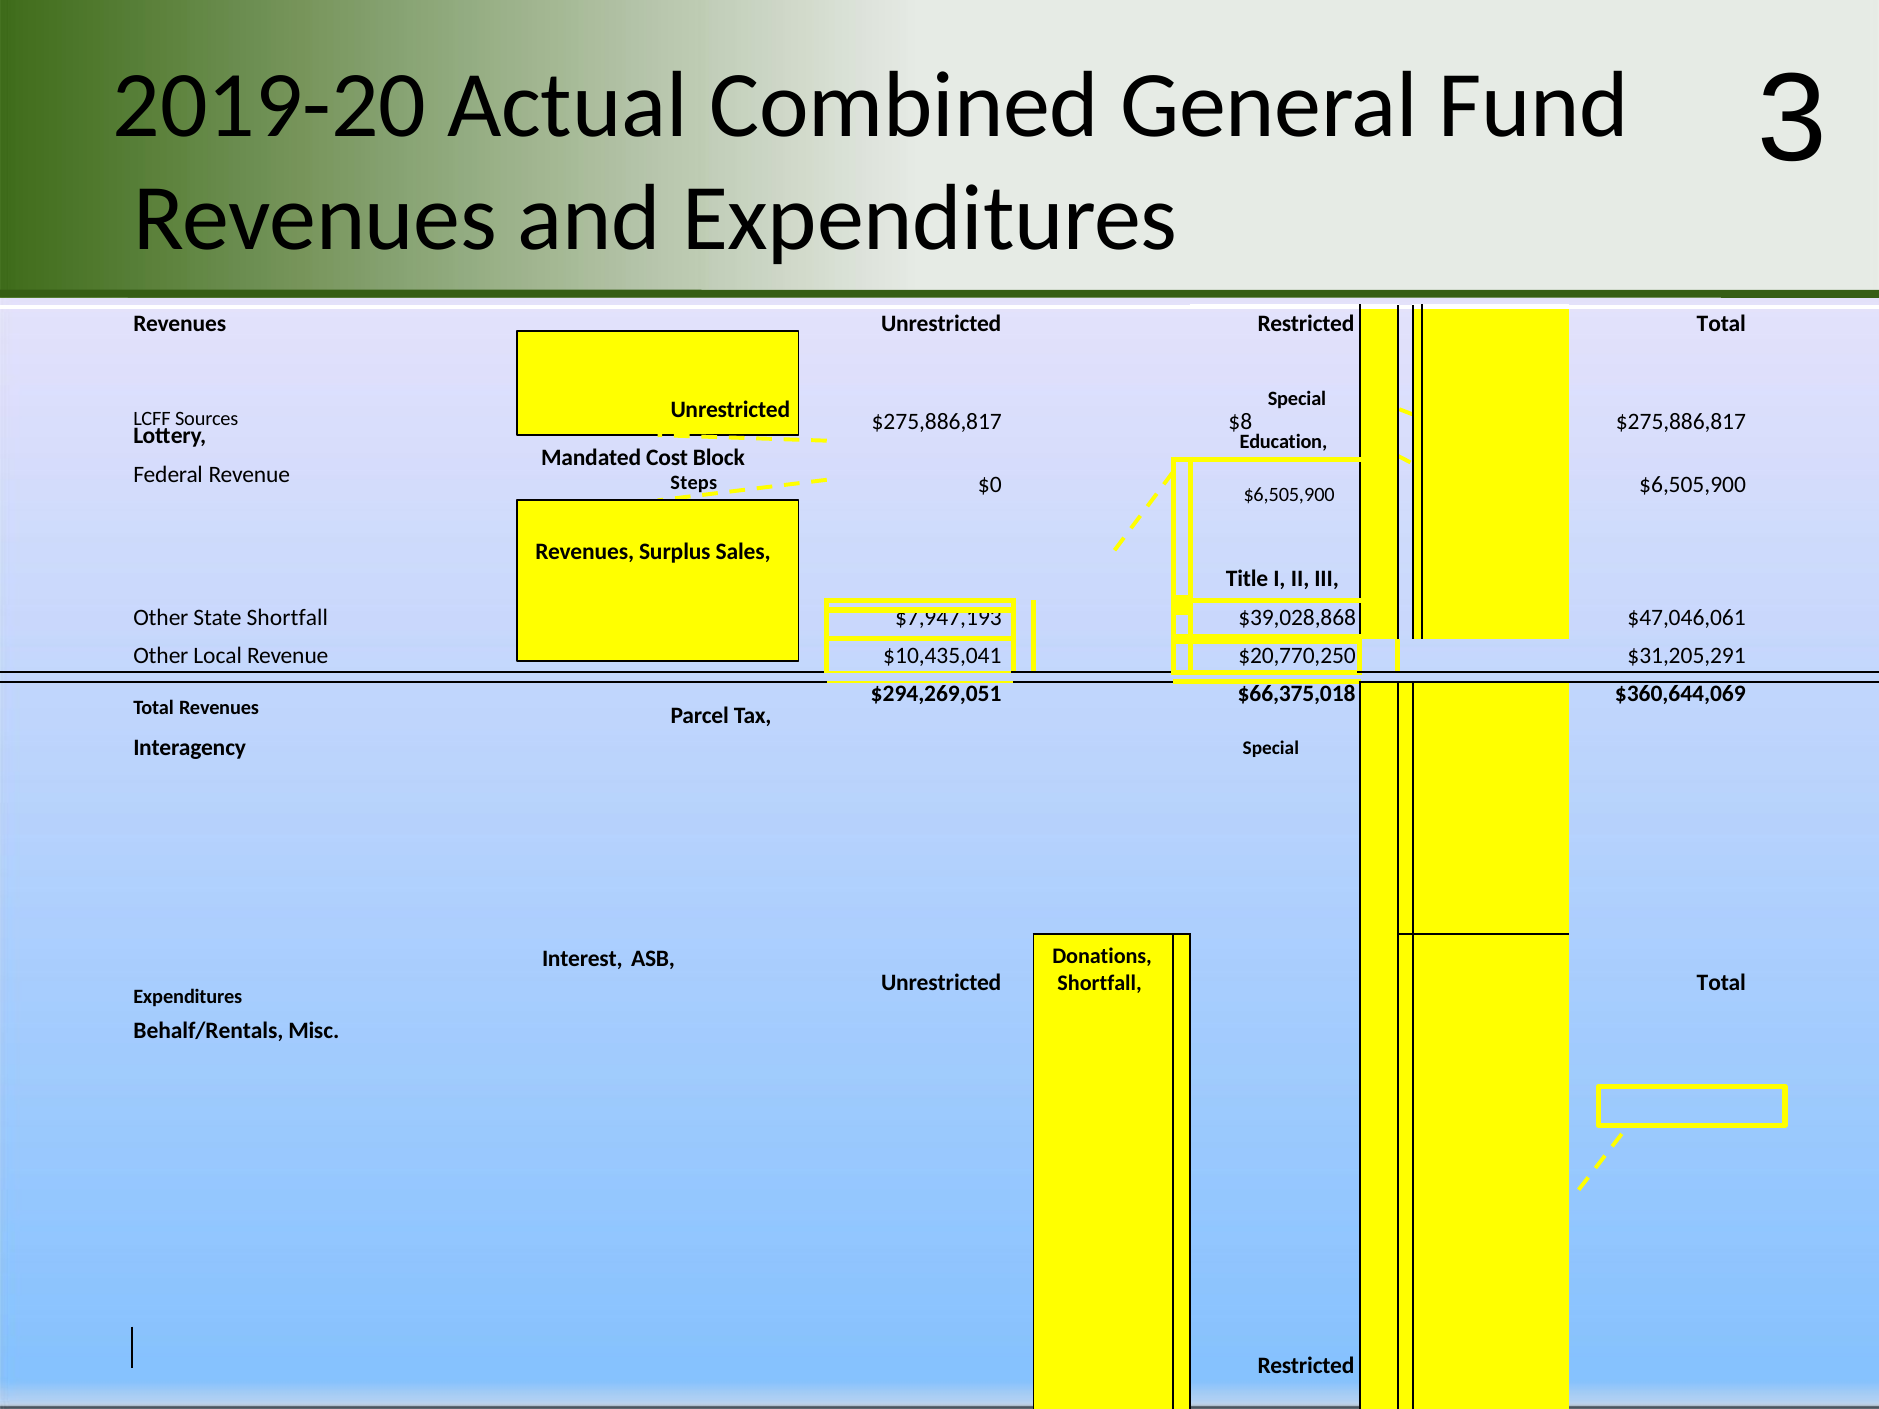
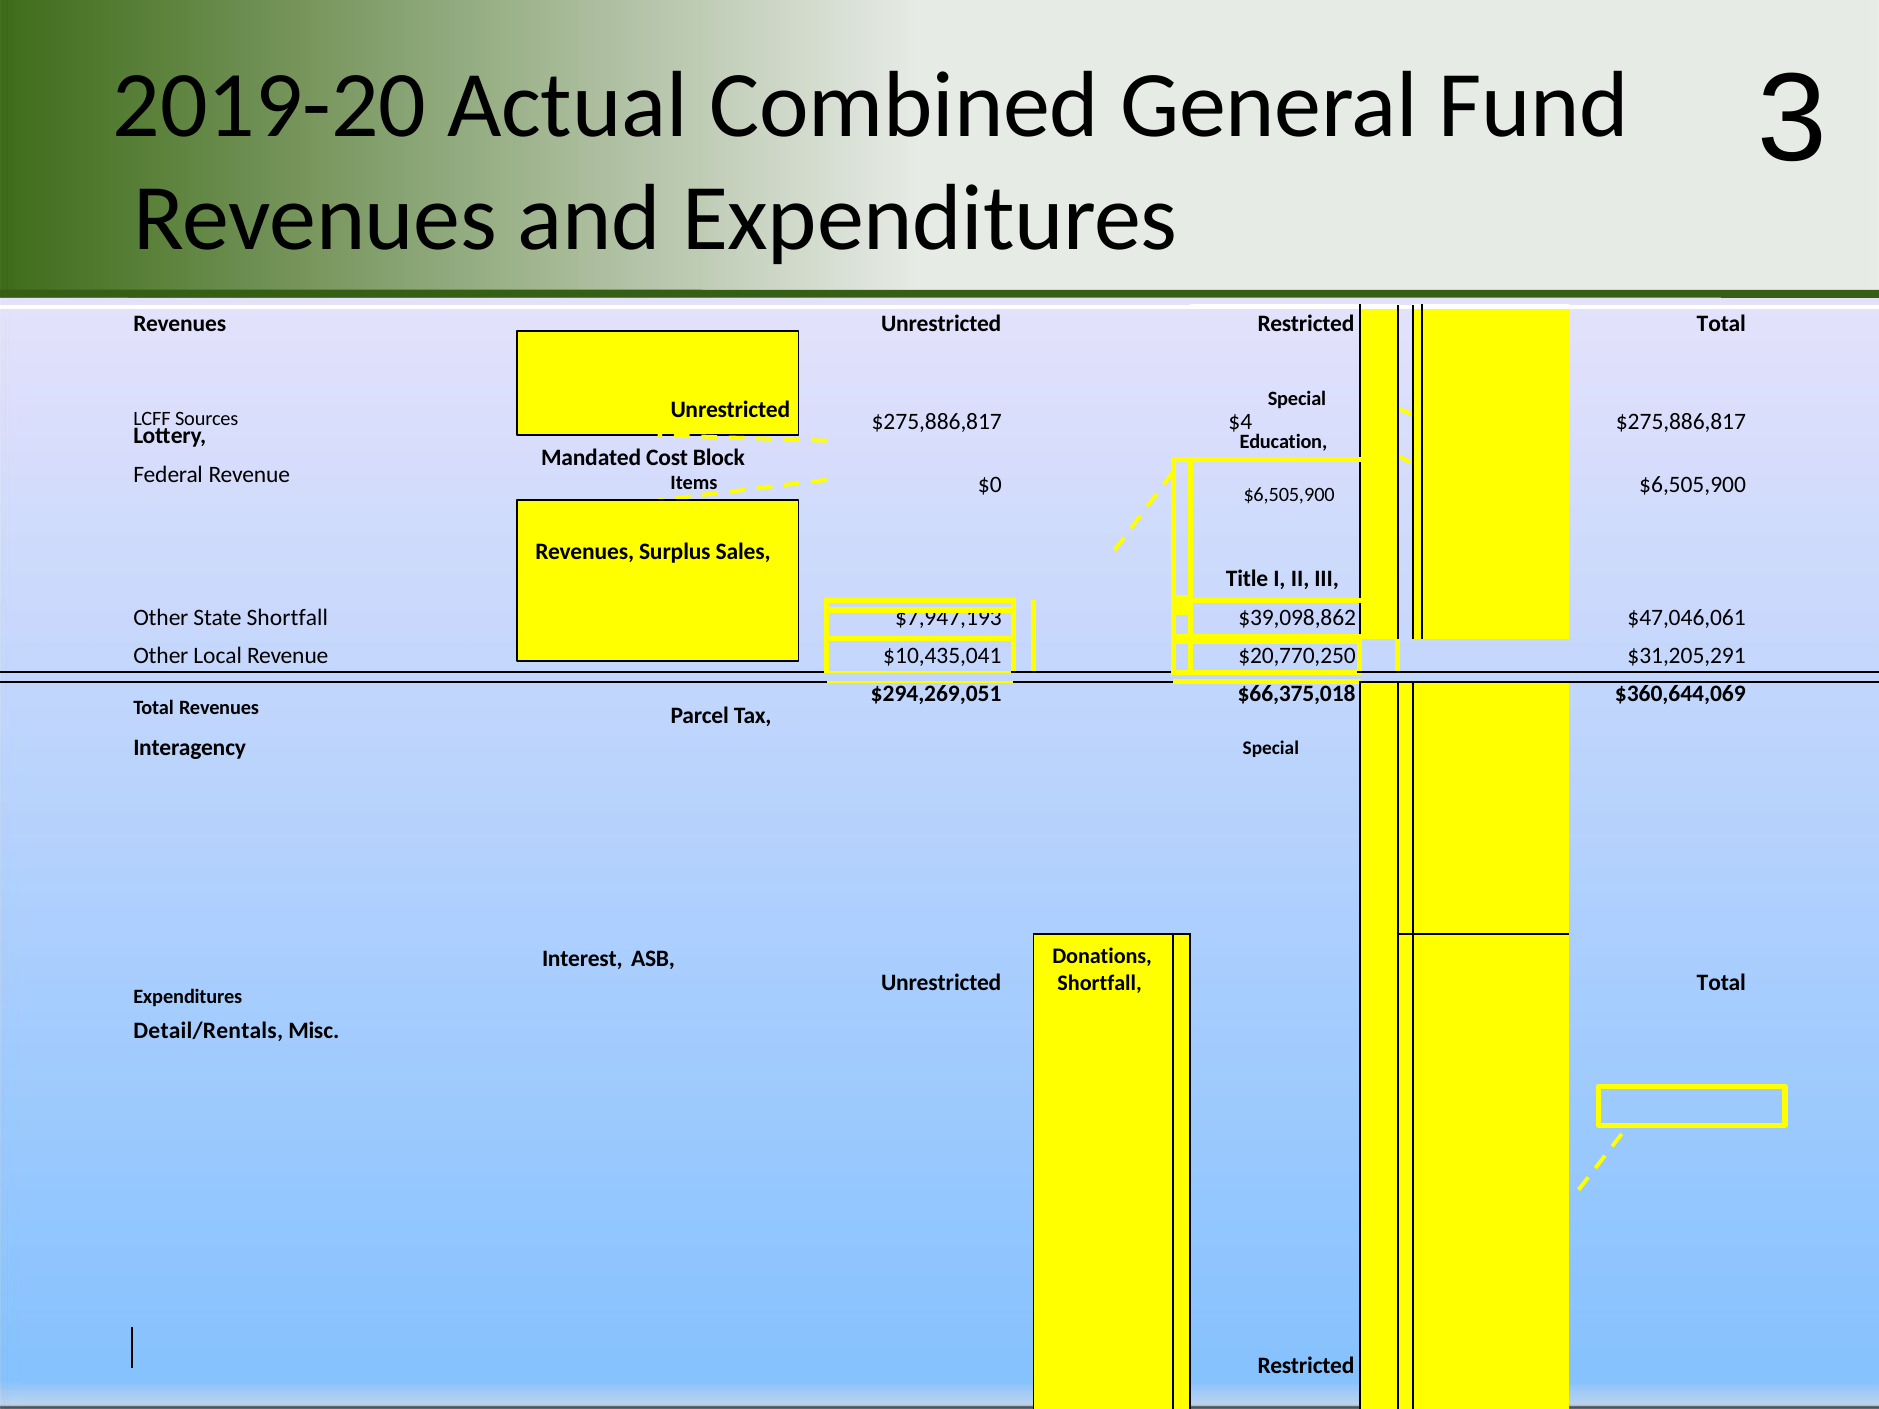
$8: $8 -> $4
Steps: Steps -> Items
$39,028,868: $39,028,868 -> $39,098,862
Behalf/Rentals: Behalf/Rentals -> Detail/Rentals
